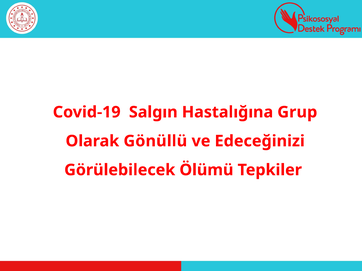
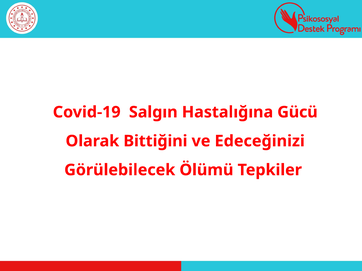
Grup: Grup -> Gücü
Gönüllü: Gönüllü -> Bittiğini
